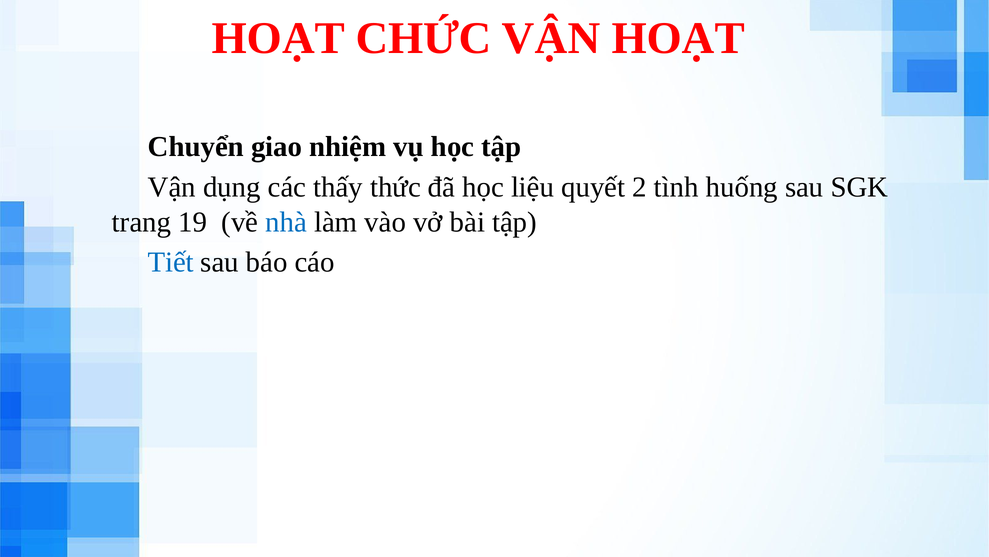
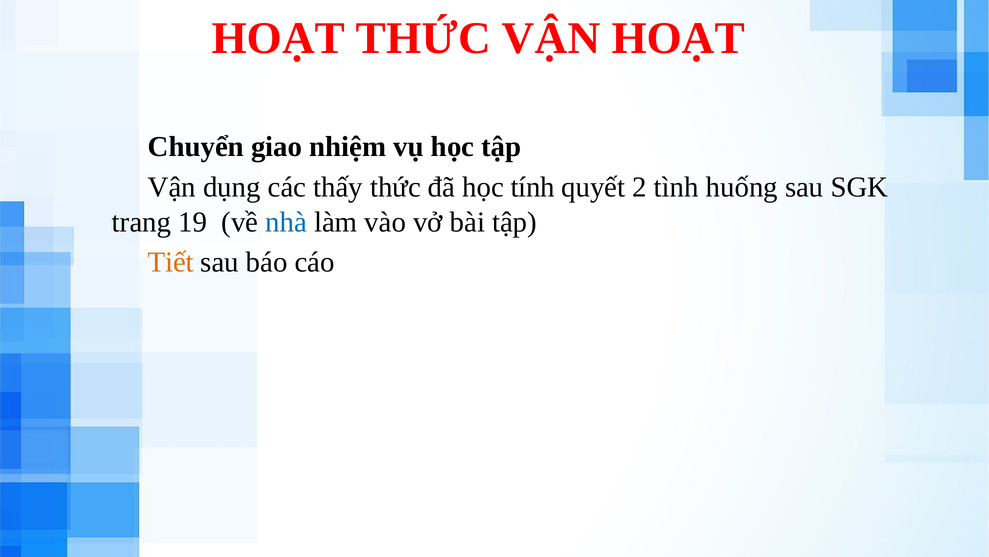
HOẠT CHỨC: CHỨC -> THỨC
liệu: liệu -> tính
Tiết colour: blue -> orange
